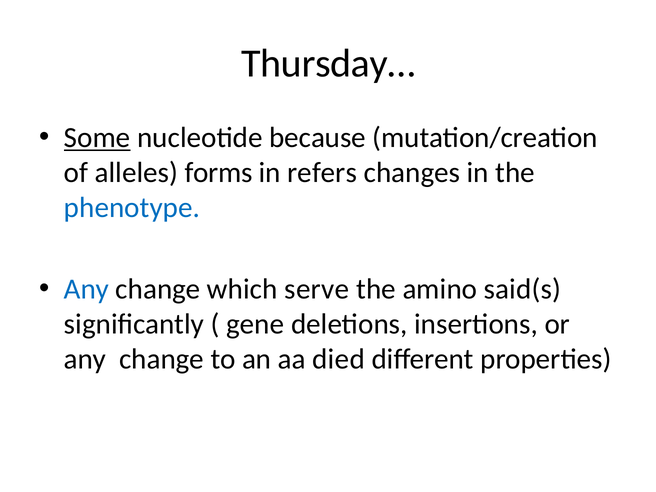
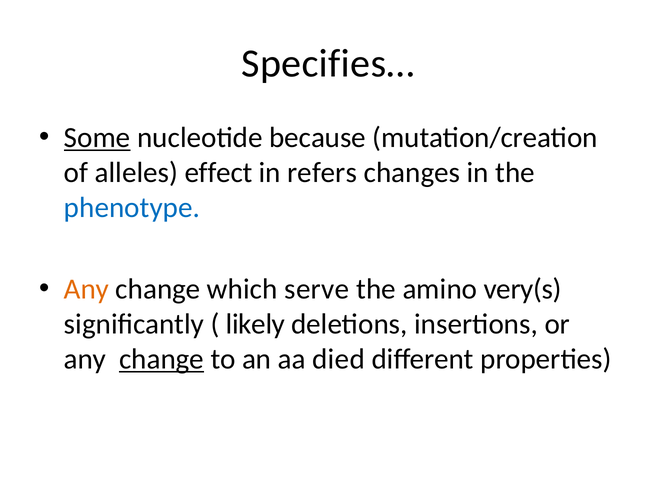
Thursday…: Thursday… -> Specifies…
forms: forms -> effect
Any at (86, 289) colour: blue -> orange
said(s: said(s -> very(s
gene: gene -> likely
change at (162, 359) underline: none -> present
